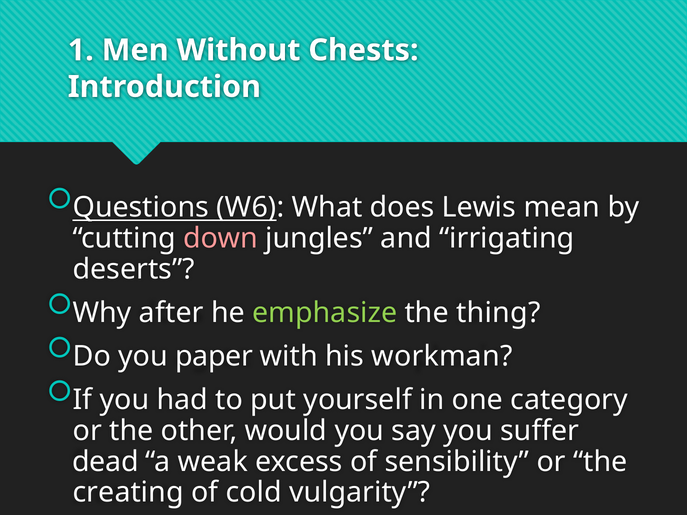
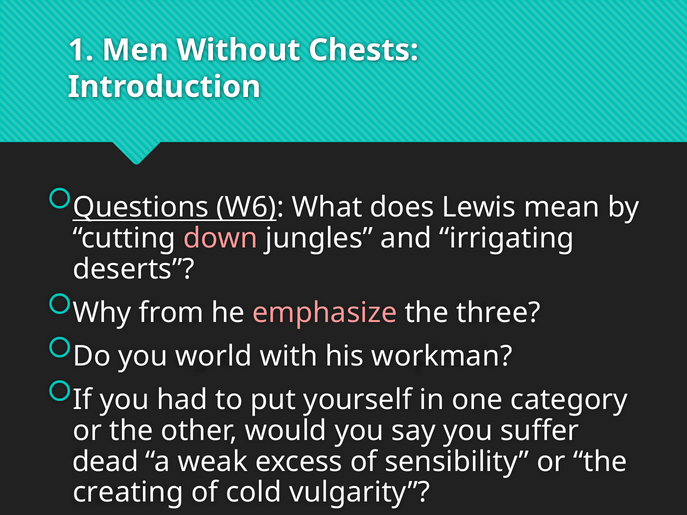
after: after -> from
emphasize colour: light green -> pink
thing: thing -> three
paper: paper -> world
